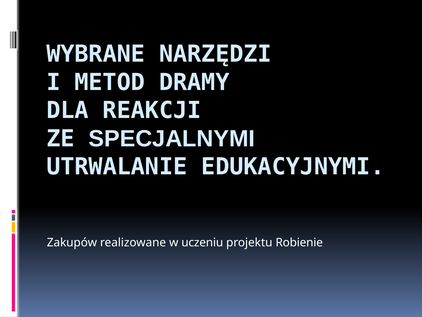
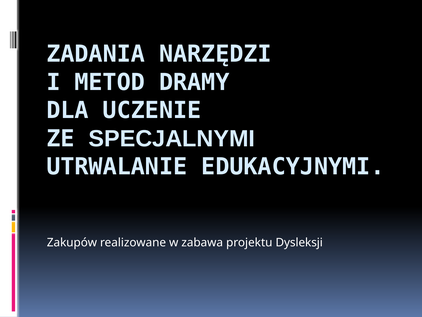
WYBRANE: WYBRANE -> ZADANIA
REAKCJI: REAKCJI -> UCZENIE
uczeniu: uczeniu -> zabawa
Robienie: Robienie -> Dysleksji
